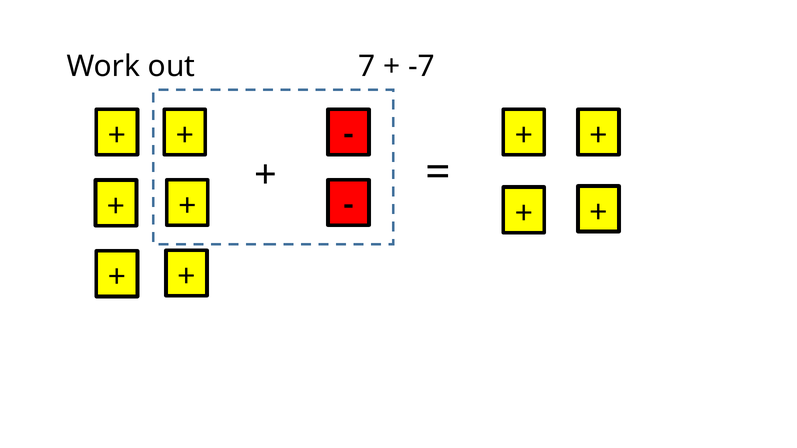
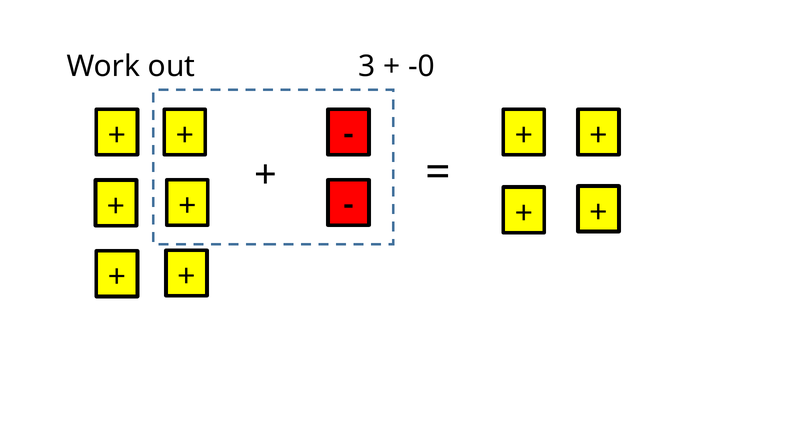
7: 7 -> 3
-7: -7 -> -0
